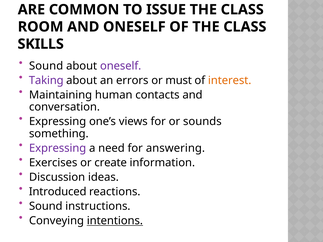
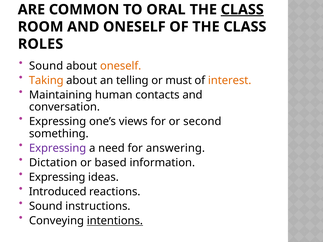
ISSUE: ISSUE -> ORAL
CLASS at (242, 10) underline: none -> present
SKILLS: SKILLS -> ROLES
oneself at (121, 66) colour: purple -> orange
Taking colour: purple -> orange
errors: errors -> telling
sounds: sounds -> second
Exercises: Exercises -> Dictation
create: create -> based
Discussion at (57, 177): Discussion -> Expressing
